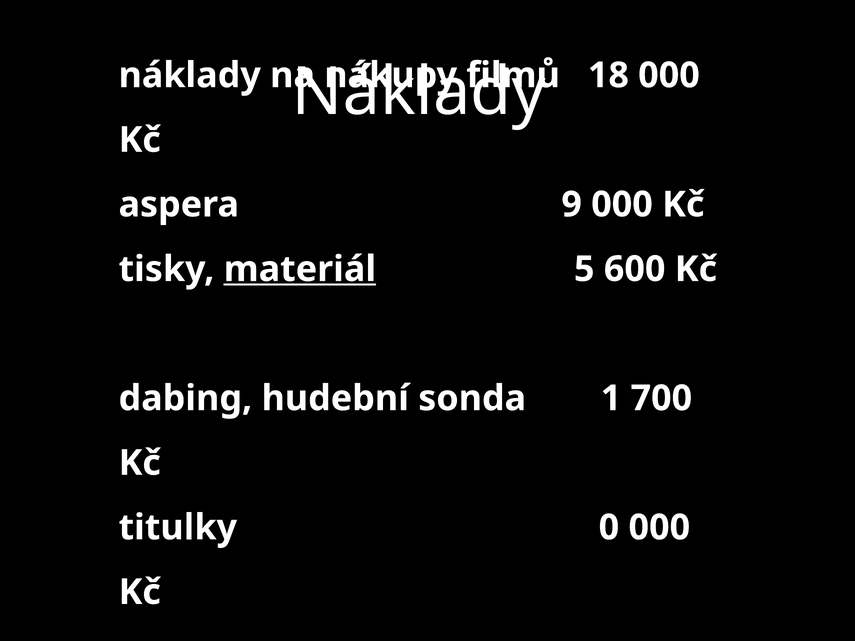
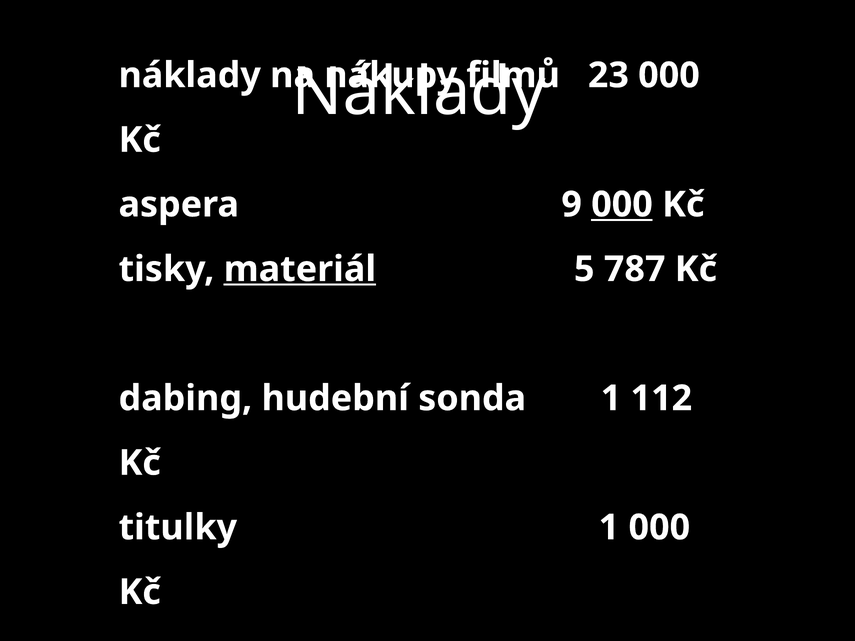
18: 18 -> 23
000 at (622, 205) underline: none -> present
600: 600 -> 787
700: 700 -> 112
titulky 0: 0 -> 1
